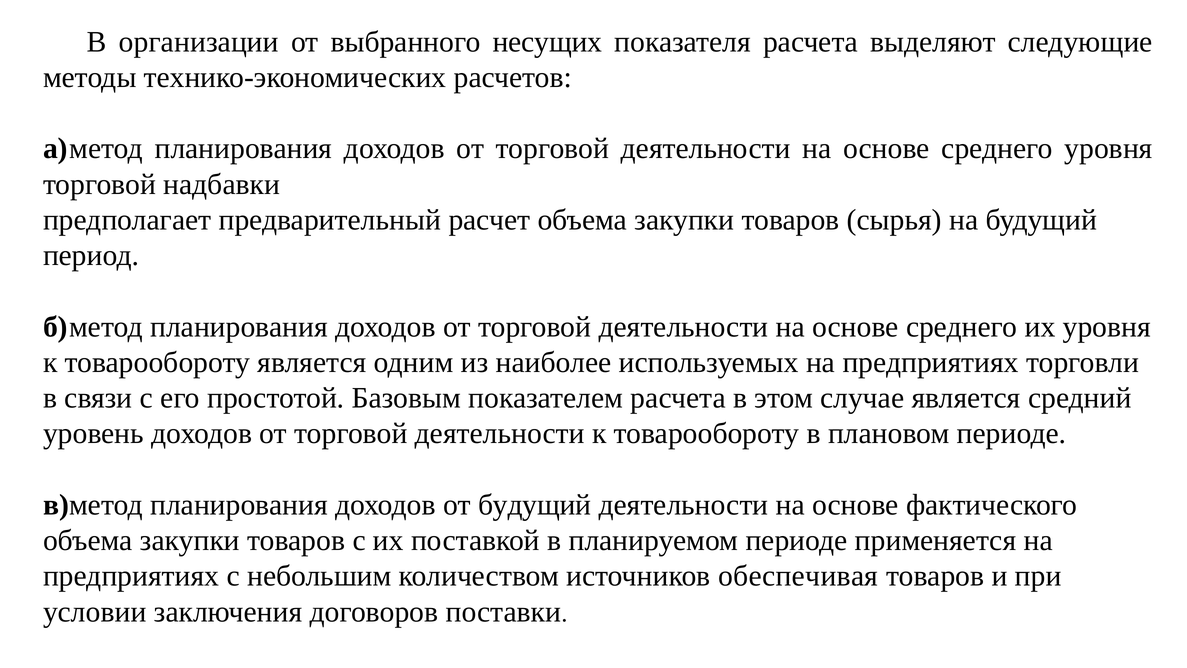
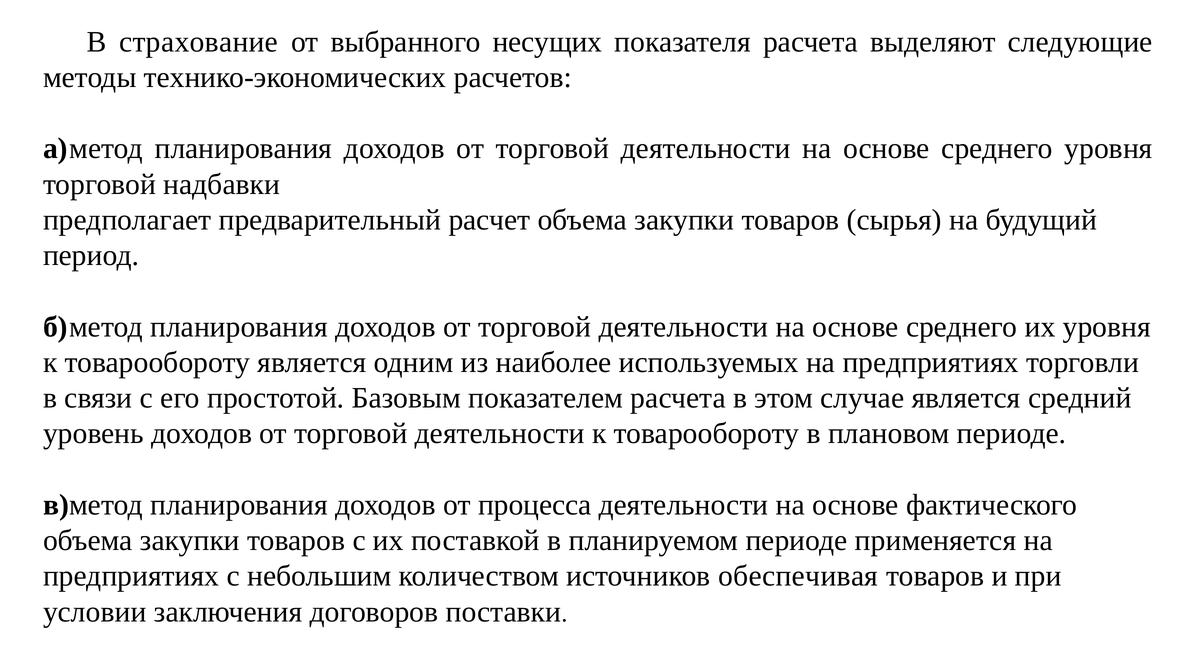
организации: организации -> страхование
от будущий: будущий -> процесса
